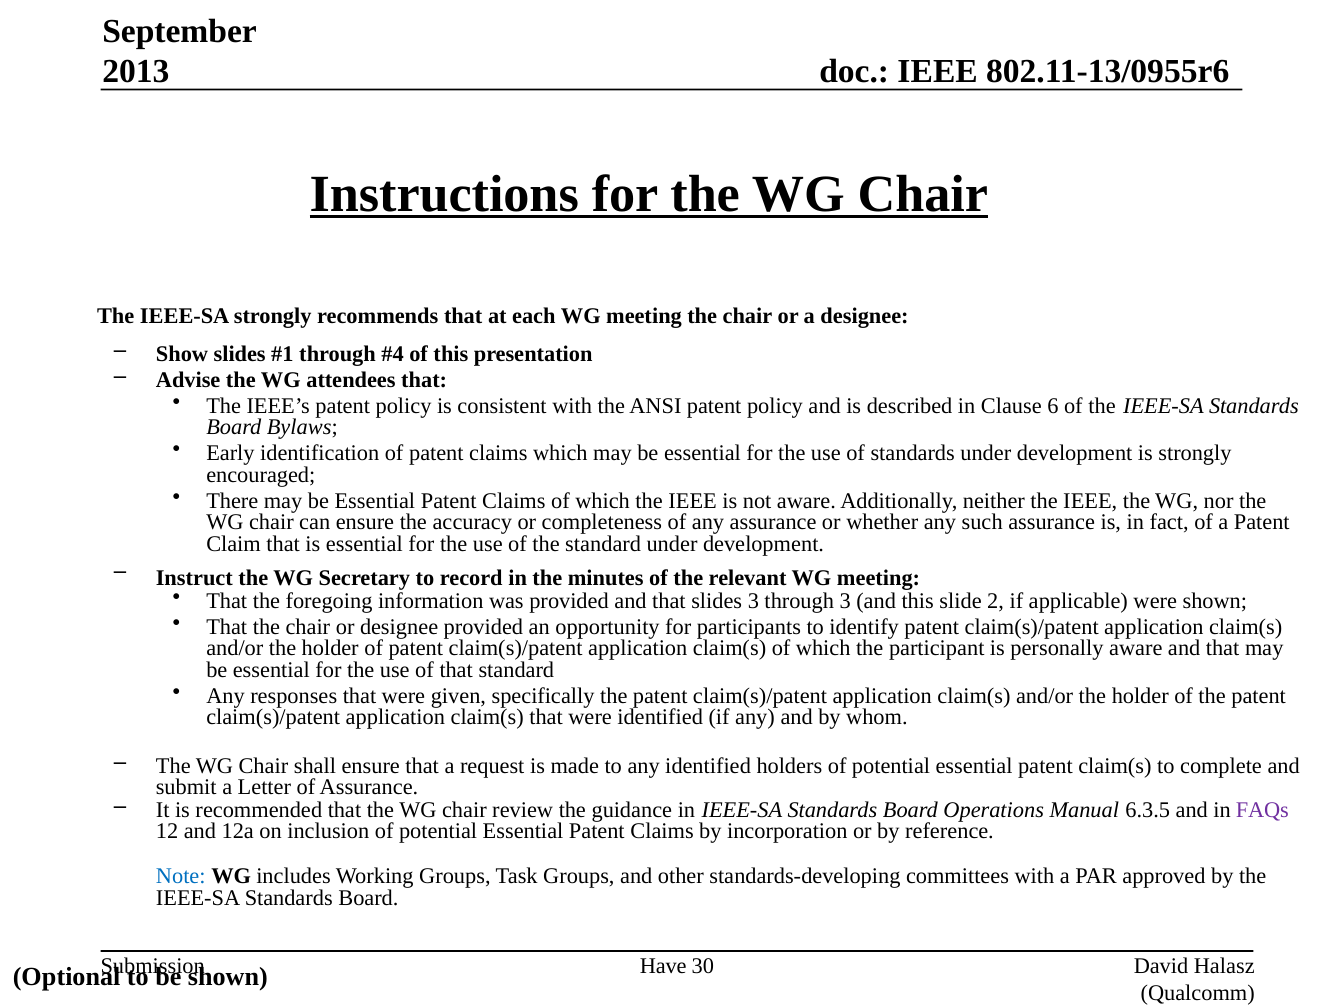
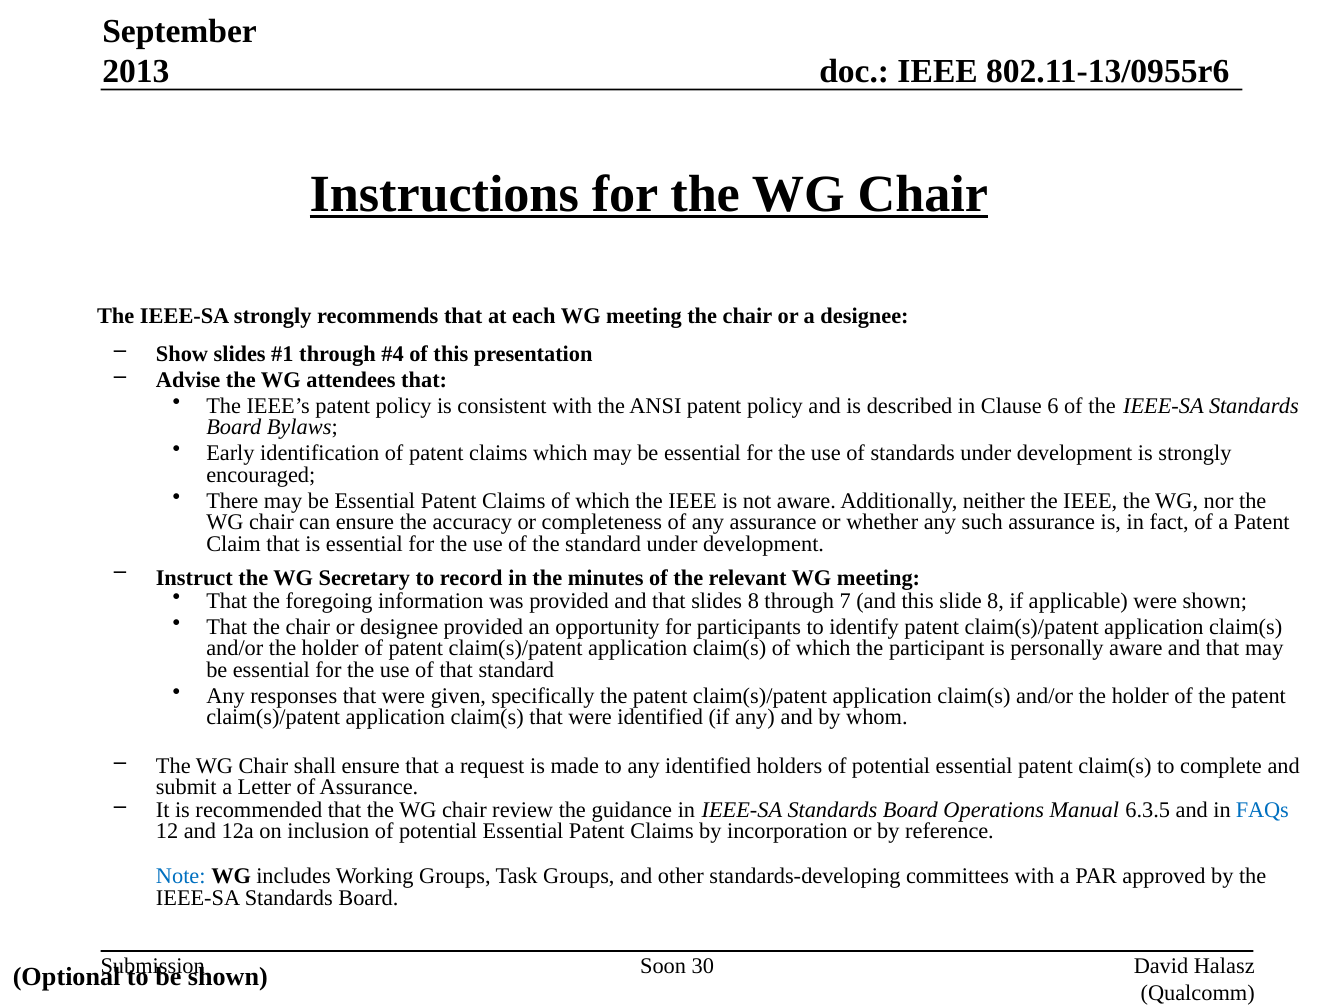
slides 3: 3 -> 8
through 3: 3 -> 7
slide 2: 2 -> 8
FAQs colour: purple -> blue
Have: Have -> Soon
